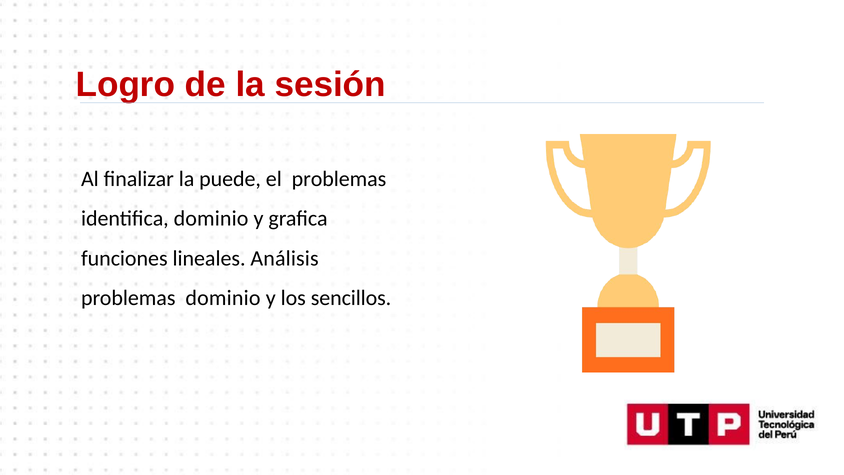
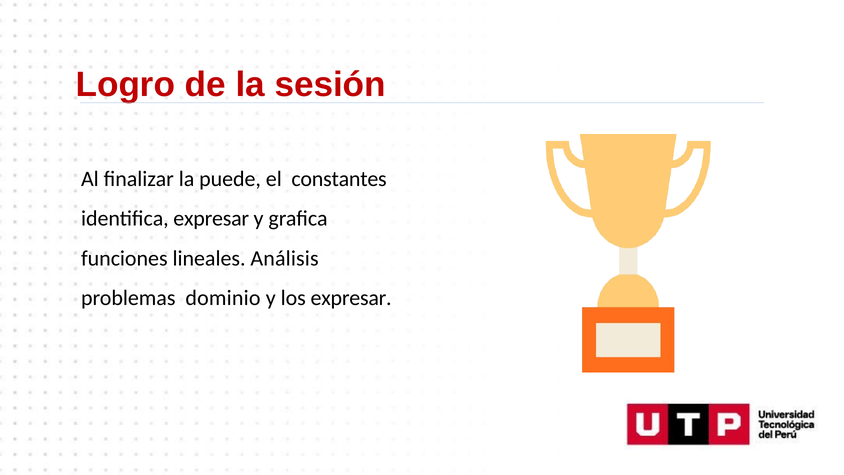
el problemas: problemas -> constantes
identifica dominio: dominio -> expresar
los sencillos: sencillos -> expresar
